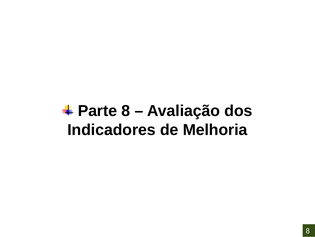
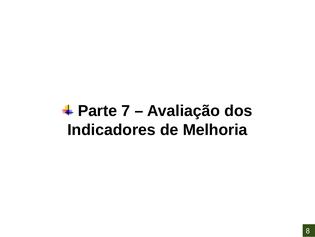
Parte 8: 8 -> 7
